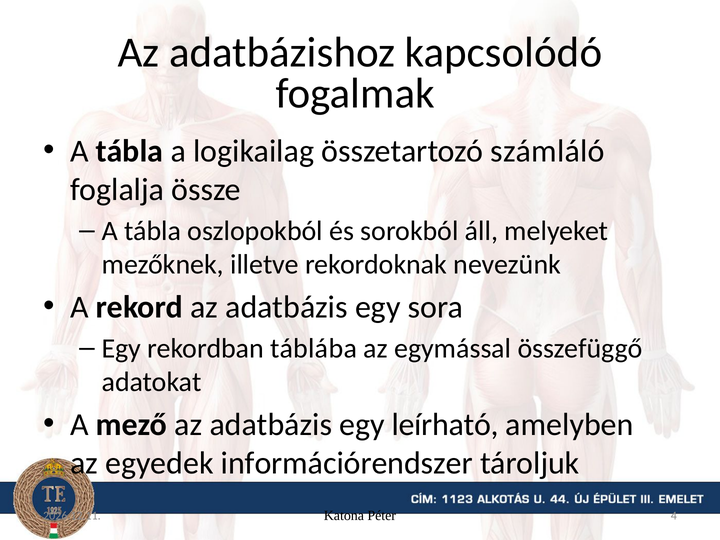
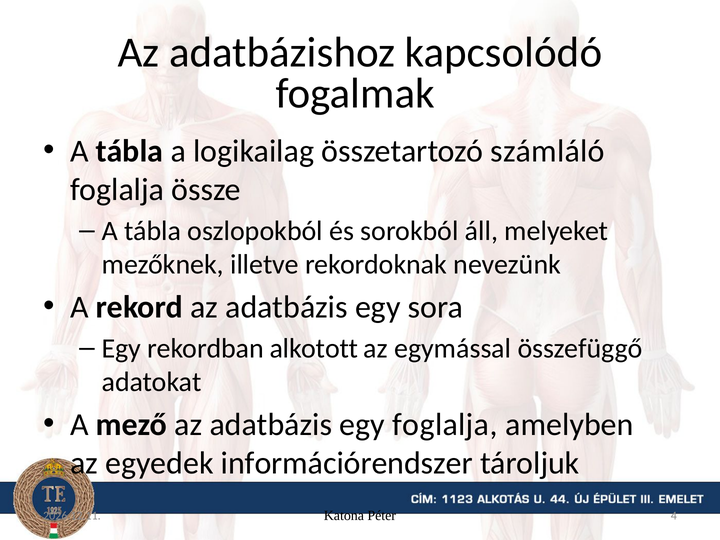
táblába: táblába -> alkotott
egy leírható: leírható -> foglalja
